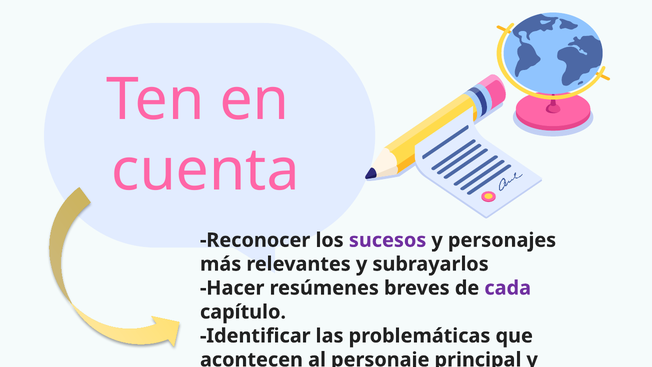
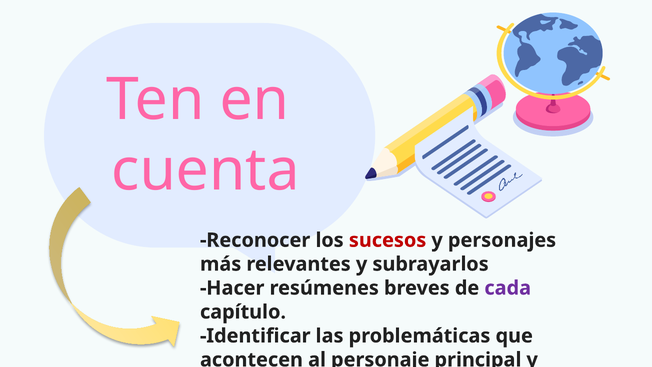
sucesos colour: purple -> red
